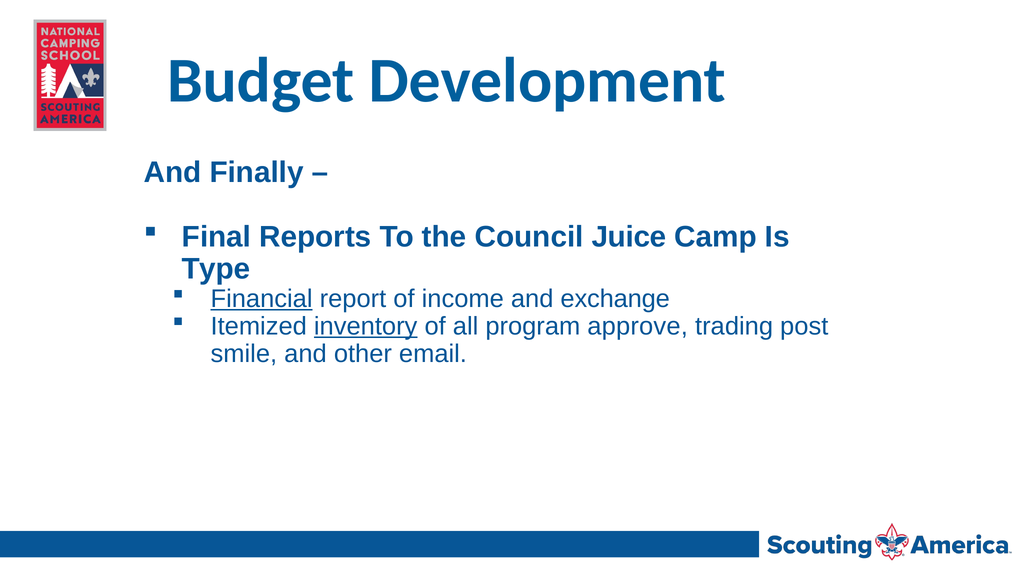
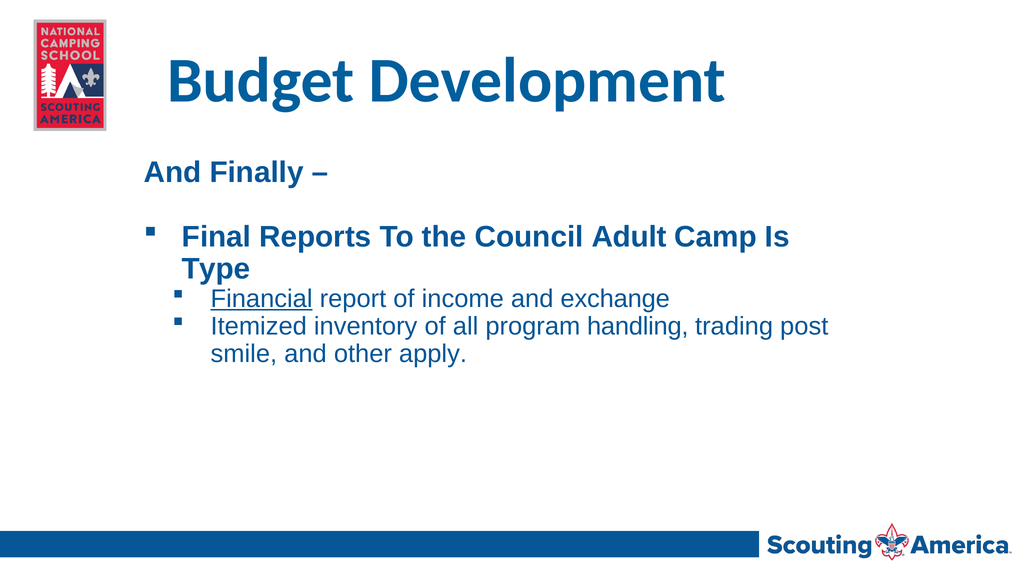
Juice: Juice -> Adult
inventory underline: present -> none
approve: approve -> handling
email: email -> apply
